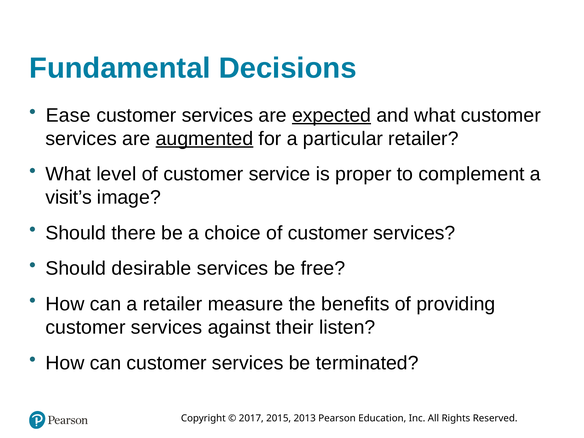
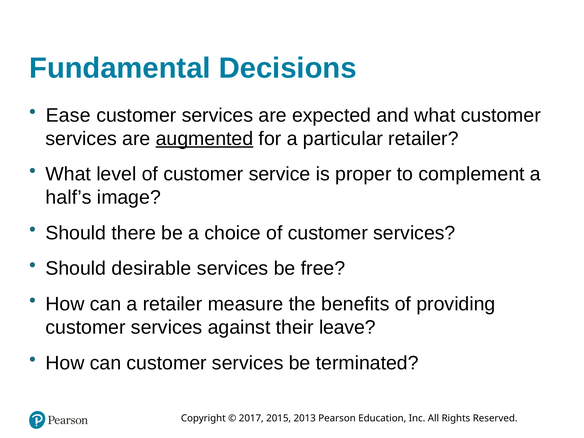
expected underline: present -> none
visit’s: visit’s -> half’s
listen: listen -> leave
